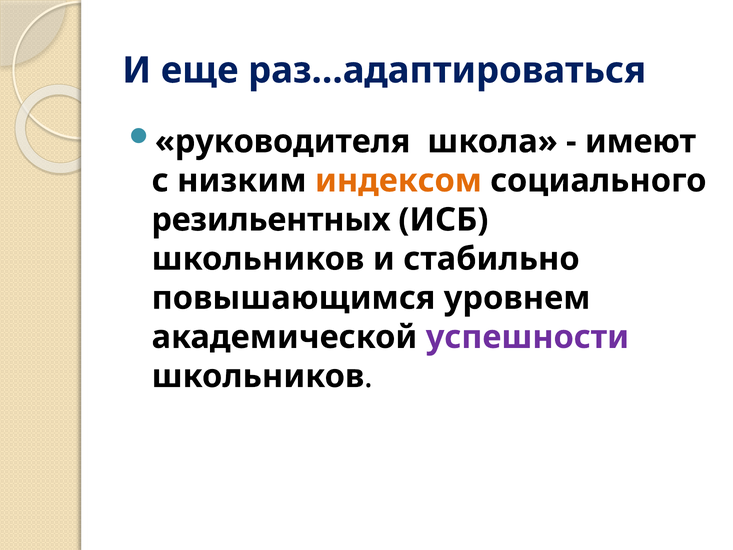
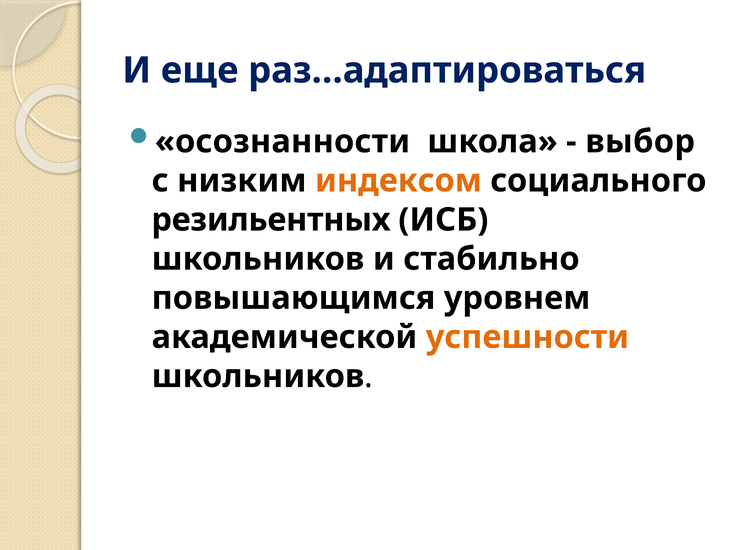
руководителя: руководителя -> осознанности
имеют: имеют -> выбор
успешности colour: purple -> orange
